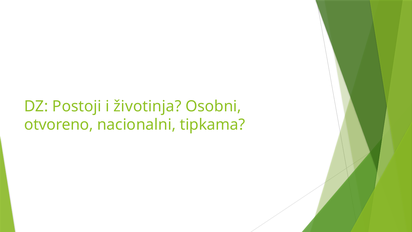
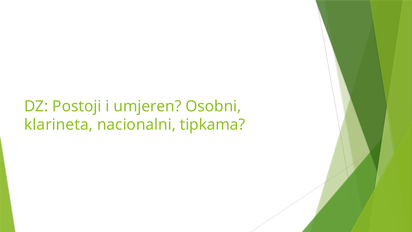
životinja: životinja -> umjeren
otvoreno: otvoreno -> klarineta
